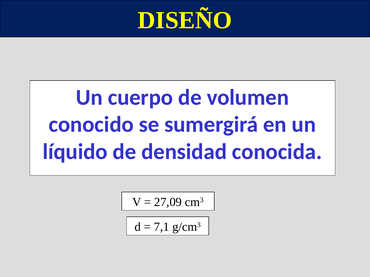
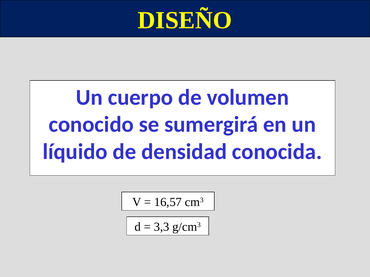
27,09: 27,09 -> 16,57
7,1: 7,1 -> 3,3
